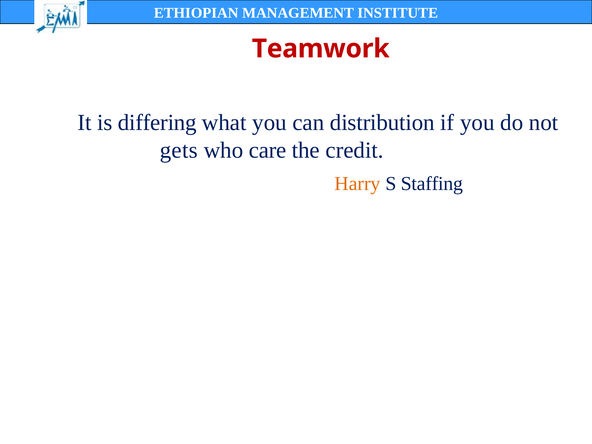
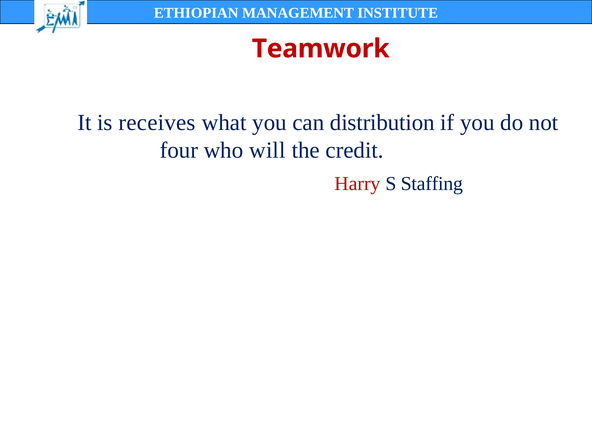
differing: differing -> receives
gets: gets -> four
care: care -> will
Harry colour: orange -> red
